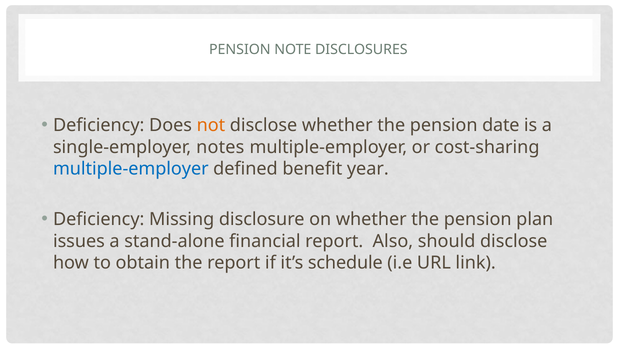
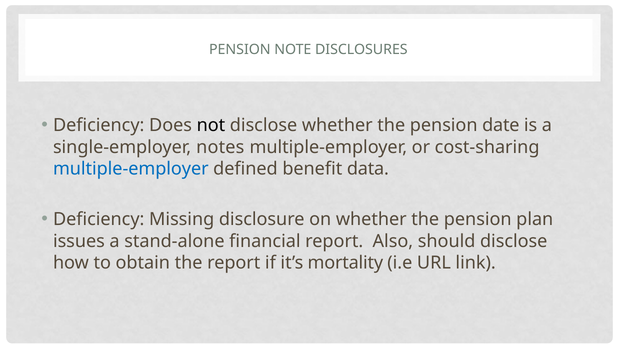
not colour: orange -> black
year: year -> data
schedule: schedule -> mortality
